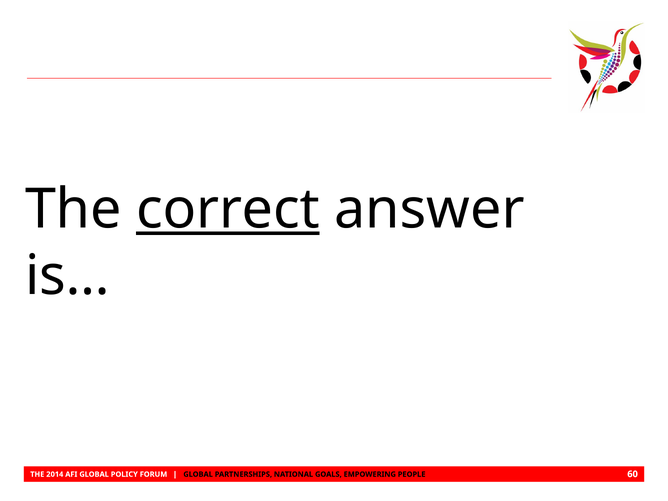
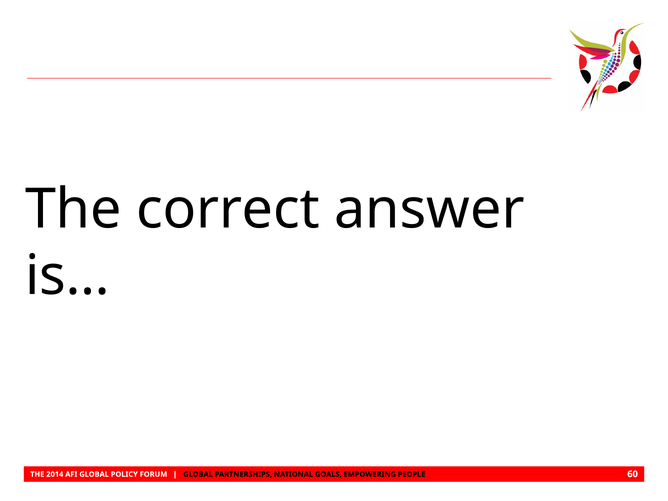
correct underline: present -> none
